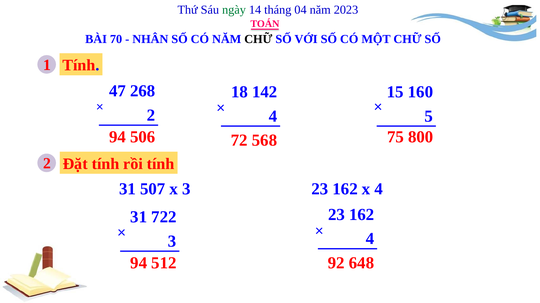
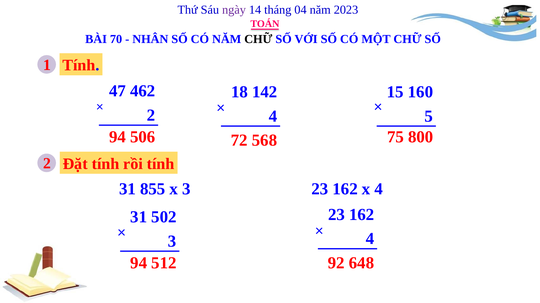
ngày colour: green -> purple
268: 268 -> 462
507: 507 -> 855
722: 722 -> 502
